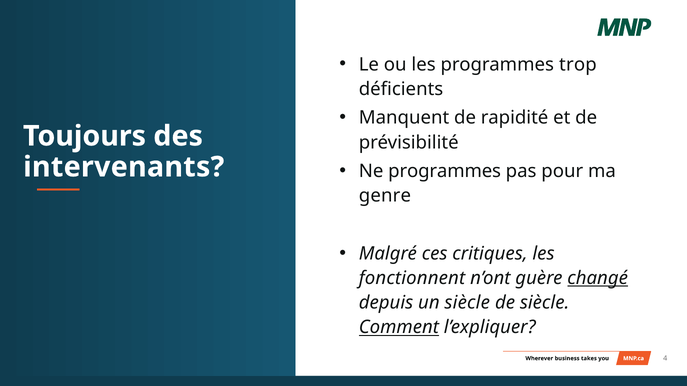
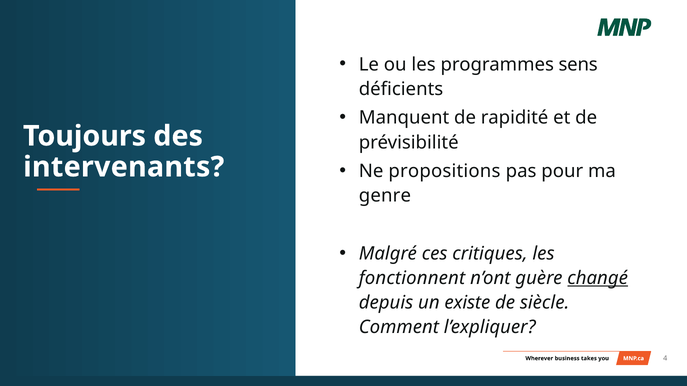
trop: trop -> sens
Ne programmes: programmes -> propositions
un siècle: siècle -> existe
Comment underline: present -> none
